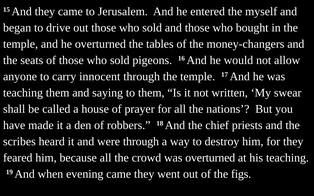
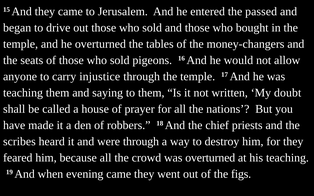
myself: myself -> passed
innocent: innocent -> injustice
swear: swear -> doubt
